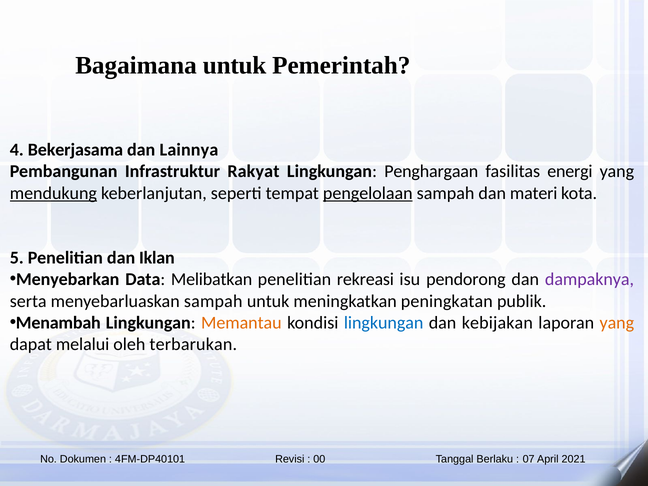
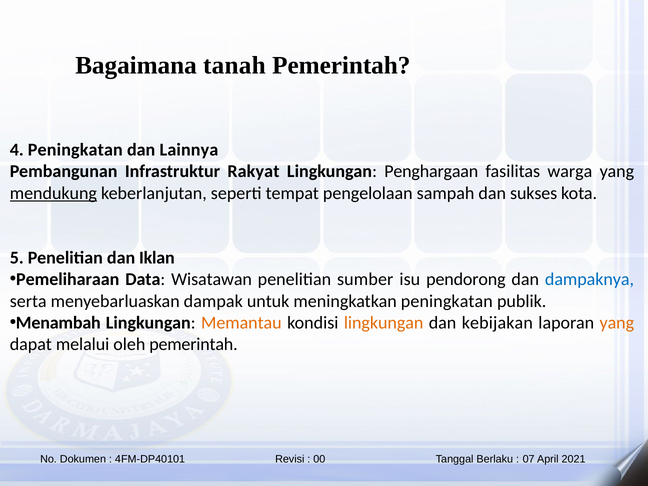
Bagaimana untuk: untuk -> tanah
4 Bekerjasama: Bekerjasama -> Peningkatan
energi: energi -> warga
pengelolaan underline: present -> none
materi: materi -> sukses
Menyebarkan: Menyebarkan -> Pemeliharaan
Melibatkan: Melibatkan -> Wisatawan
rekreasi: rekreasi -> sumber
dampaknya colour: purple -> blue
menyebarluaskan sampah: sampah -> dampak
lingkungan at (384, 323) colour: blue -> orange
oleh terbarukan: terbarukan -> pemerintah
